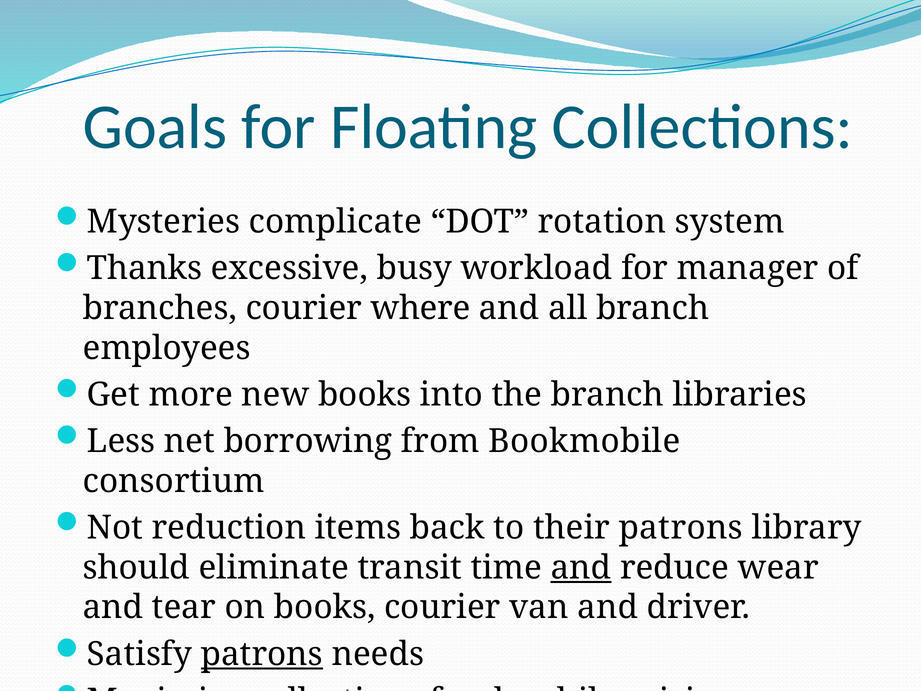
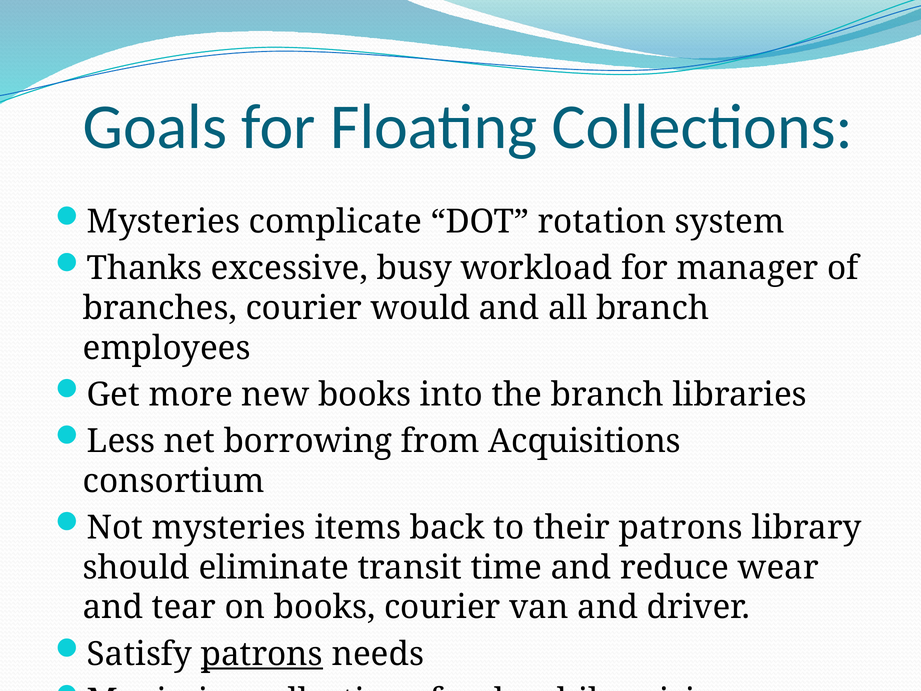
where: where -> would
Bookmobile: Bookmobile -> Acquisitions
Not reduction: reduction -> mysteries
and at (581, 567) underline: present -> none
